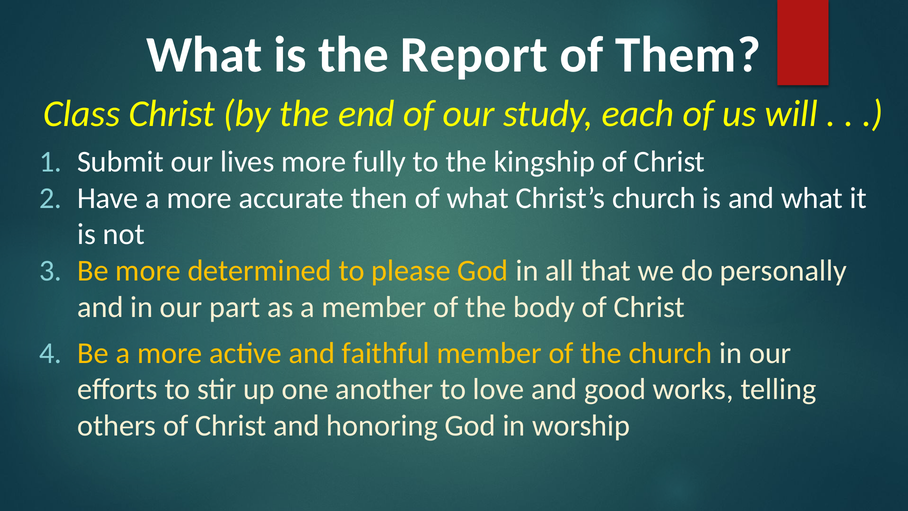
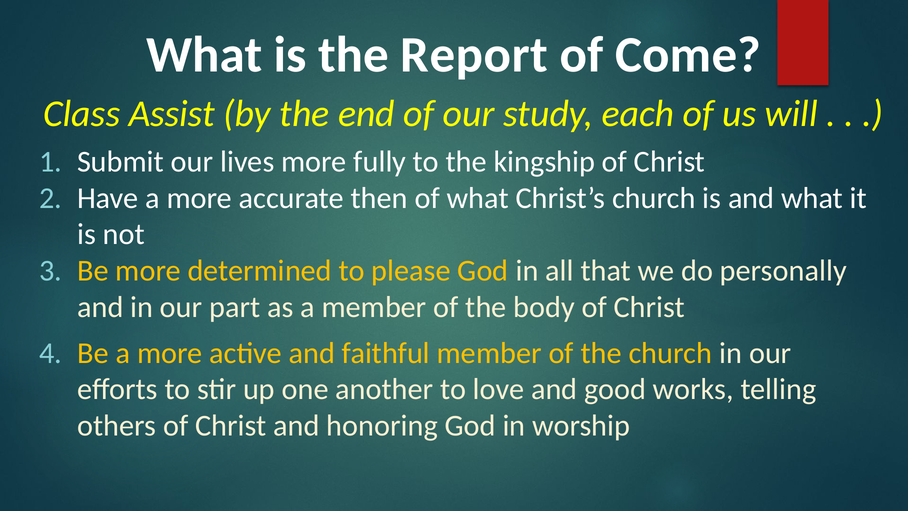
Them: Them -> Come
Class Christ: Christ -> Assist
